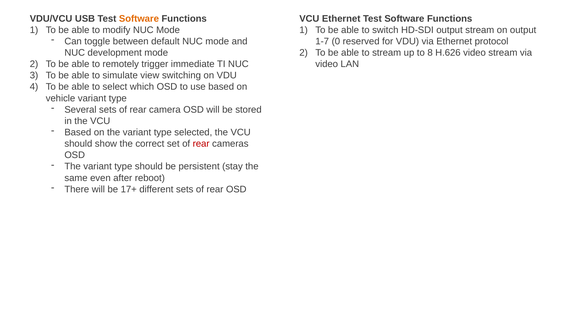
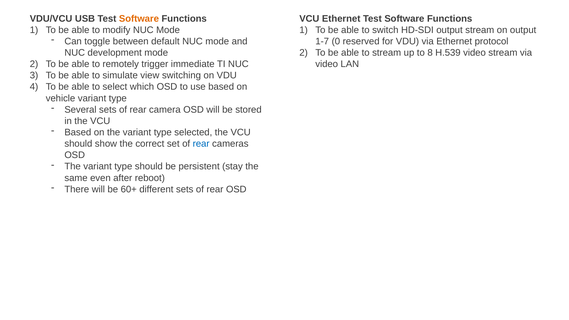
H.626: H.626 -> H.539
rear at (201, 144) colour: red -> blue
17+: 17+ -> 60+
